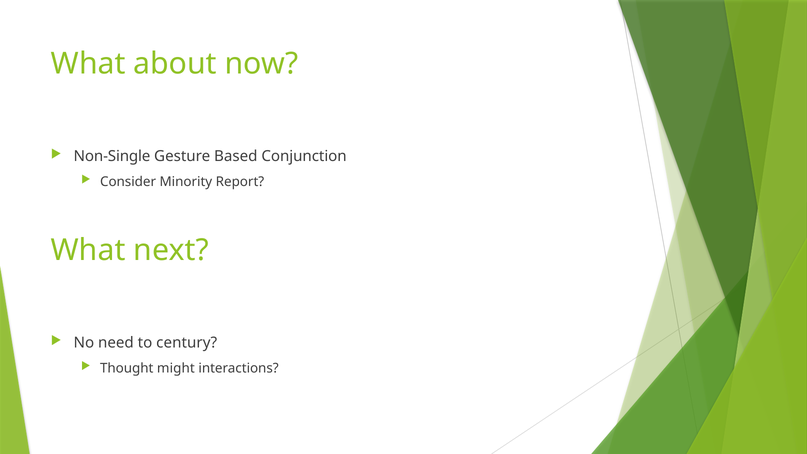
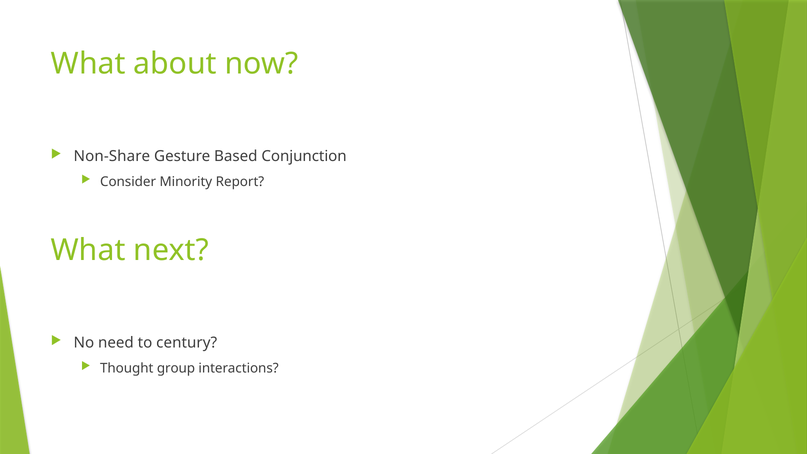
Non-Single: Non-Single -> Non-Share
might: might -> group
